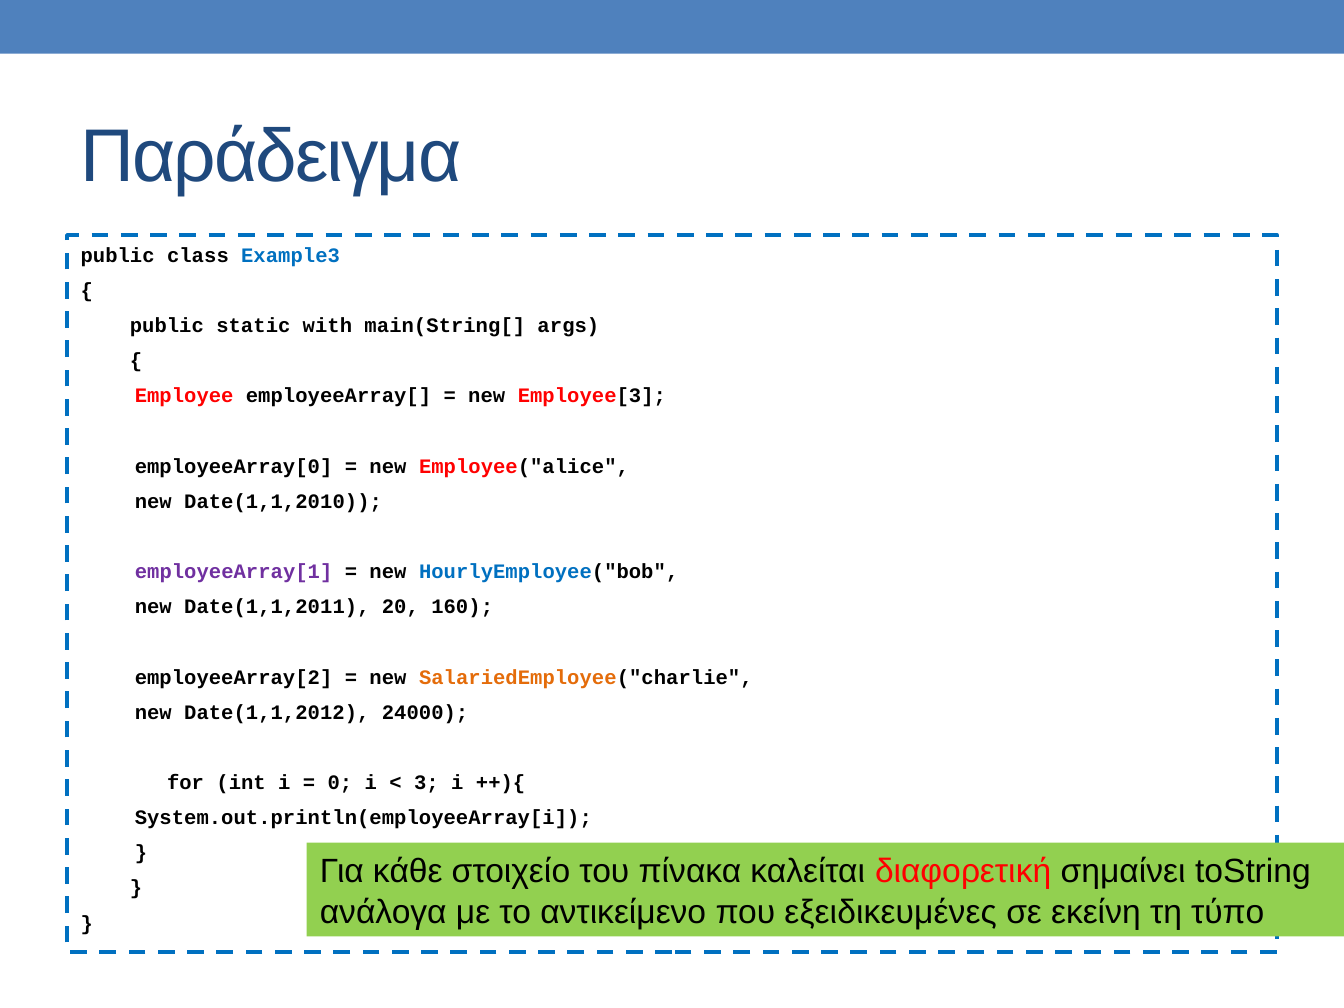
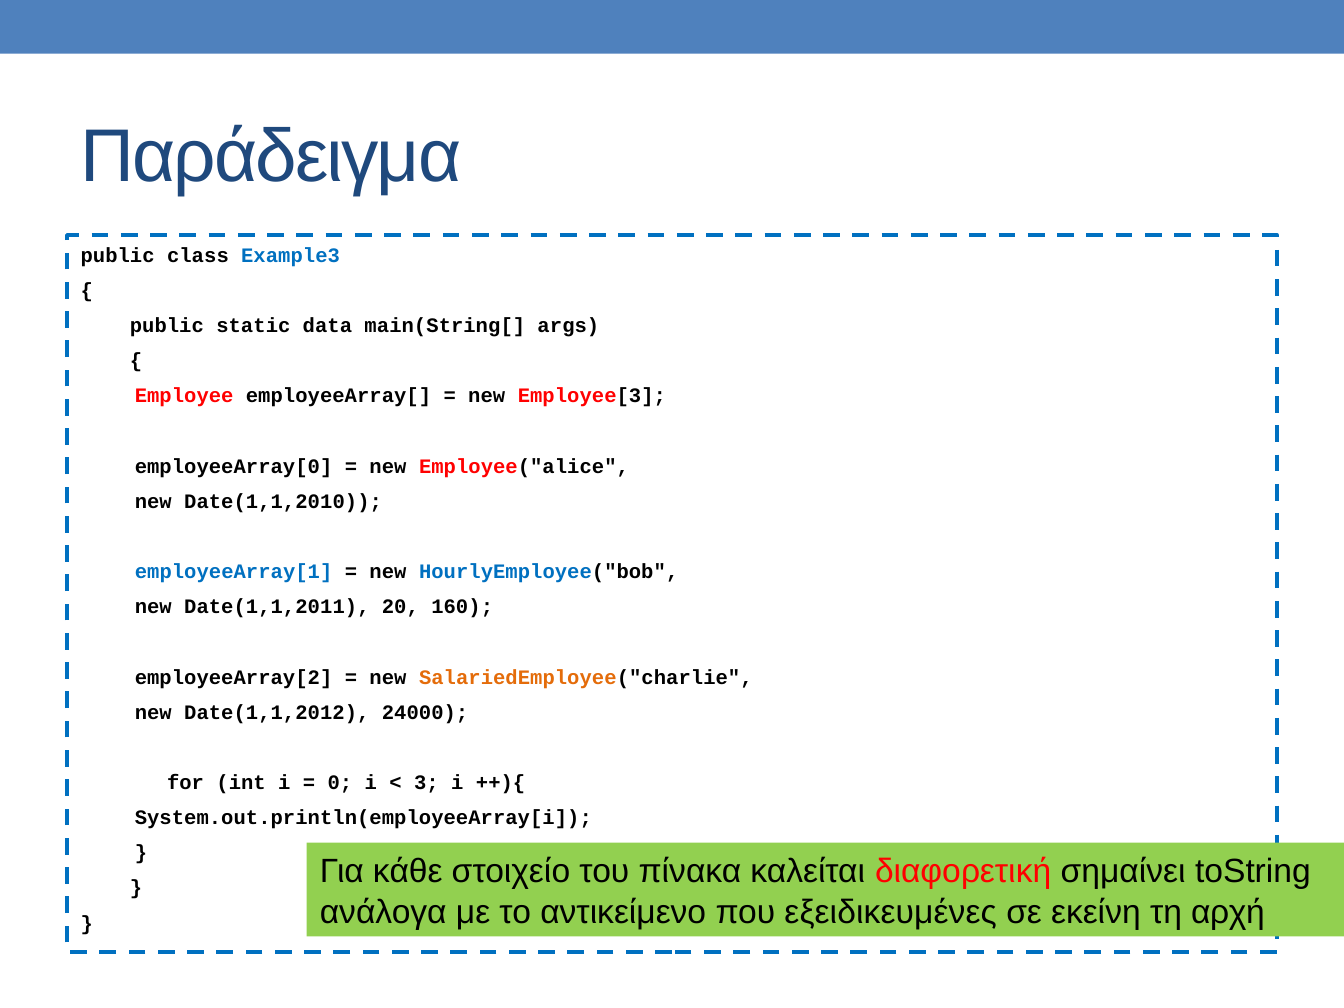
with: with -> data
employeeArray[1 colour: purple -> blue
τύπο: τύπο -> αρχή
